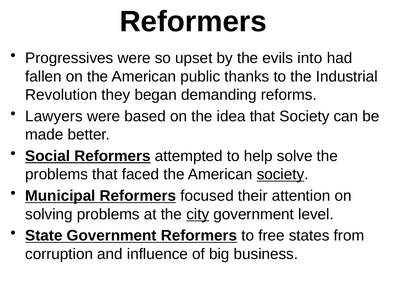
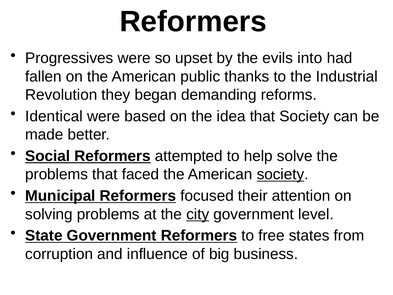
Lawyers: Lawyers -> Identical
